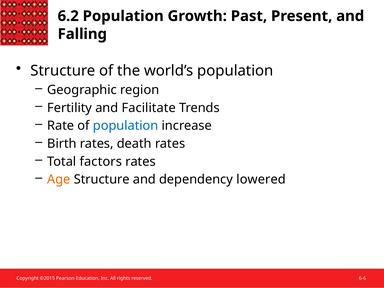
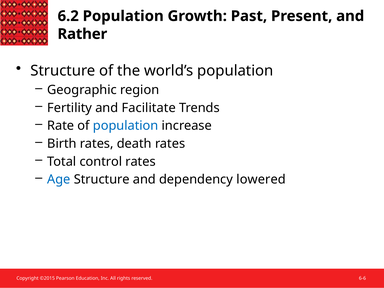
Falling: Falling -> Rather
factors: factors -> control
Age colour: orange -> blue
